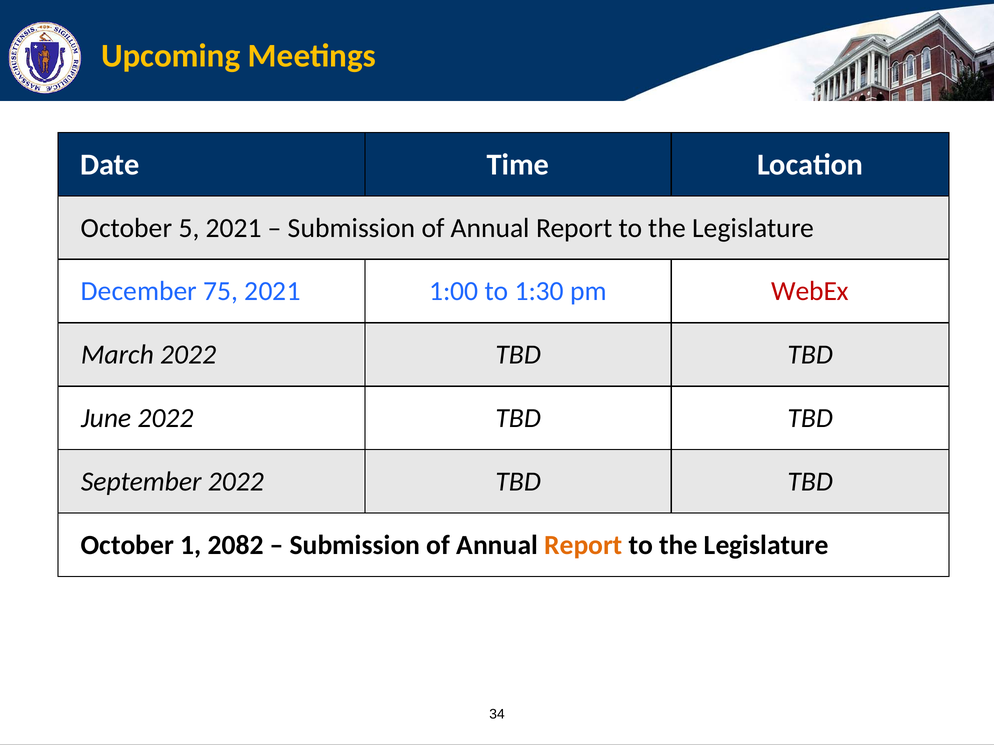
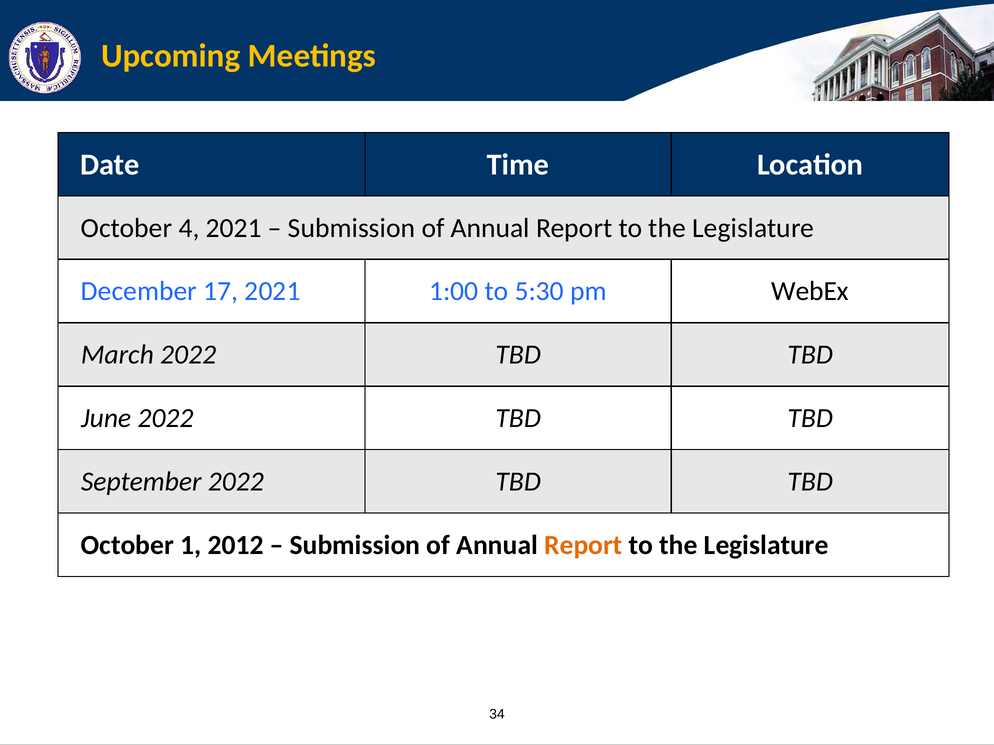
5: 5 -> 4
75: 75 -> 17
1:30: 1:30 -> 5:30
WebEx colour: red -> black
2082: 2082 -> 2012
